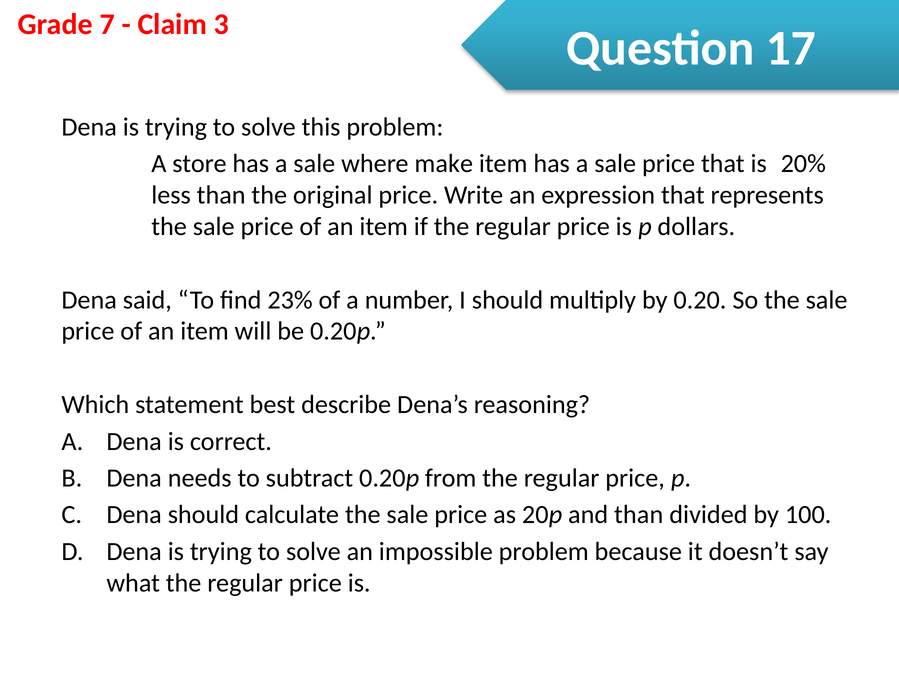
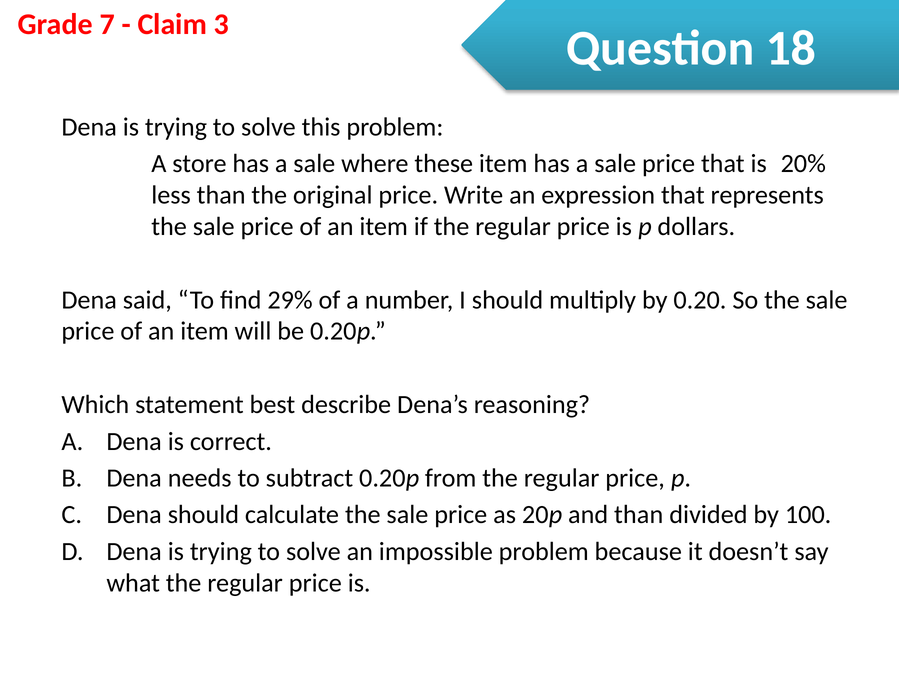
17: 17 -> 18
make: make -> these
23%: 23% -> 29%
